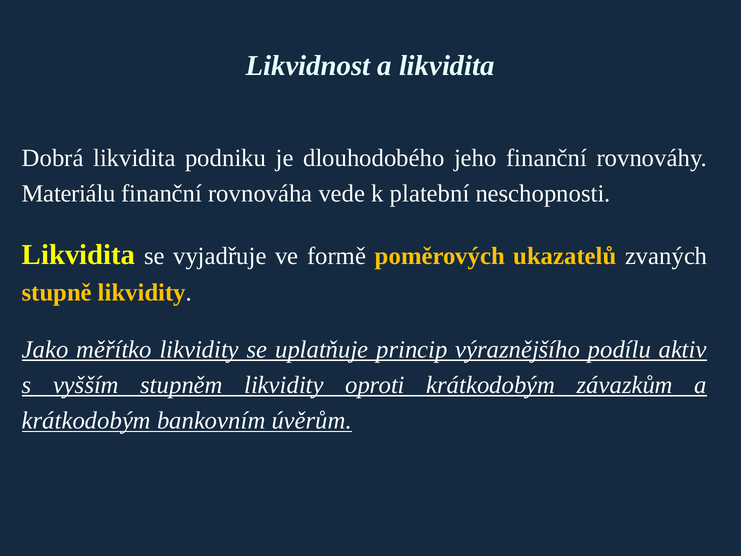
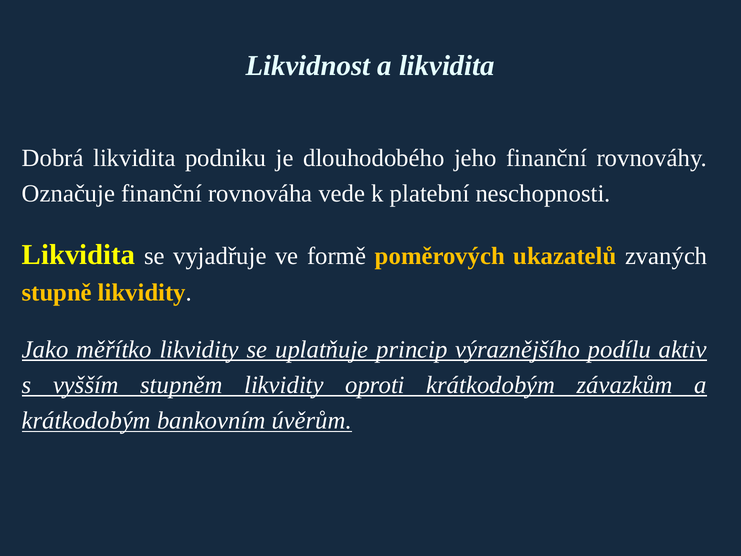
Materiálu: Materiálu -> Označuje
